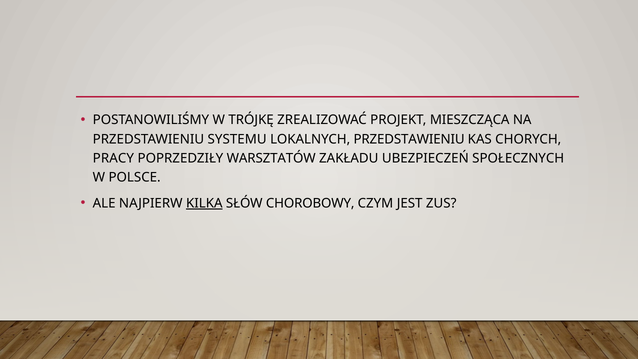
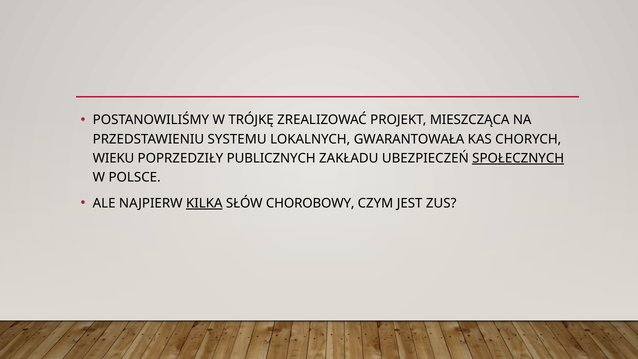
LOKALNYCH PRZEDSTAWIENIU: PRZEDSTAWIENIU -> GWARANTOWAŁA
PRACY: PRACY -> WIEKU
WARSZTATÓW: WARSZTATÓW -> PUBLICZNYCH
SPOŁECZNYCH underline: none -> present
